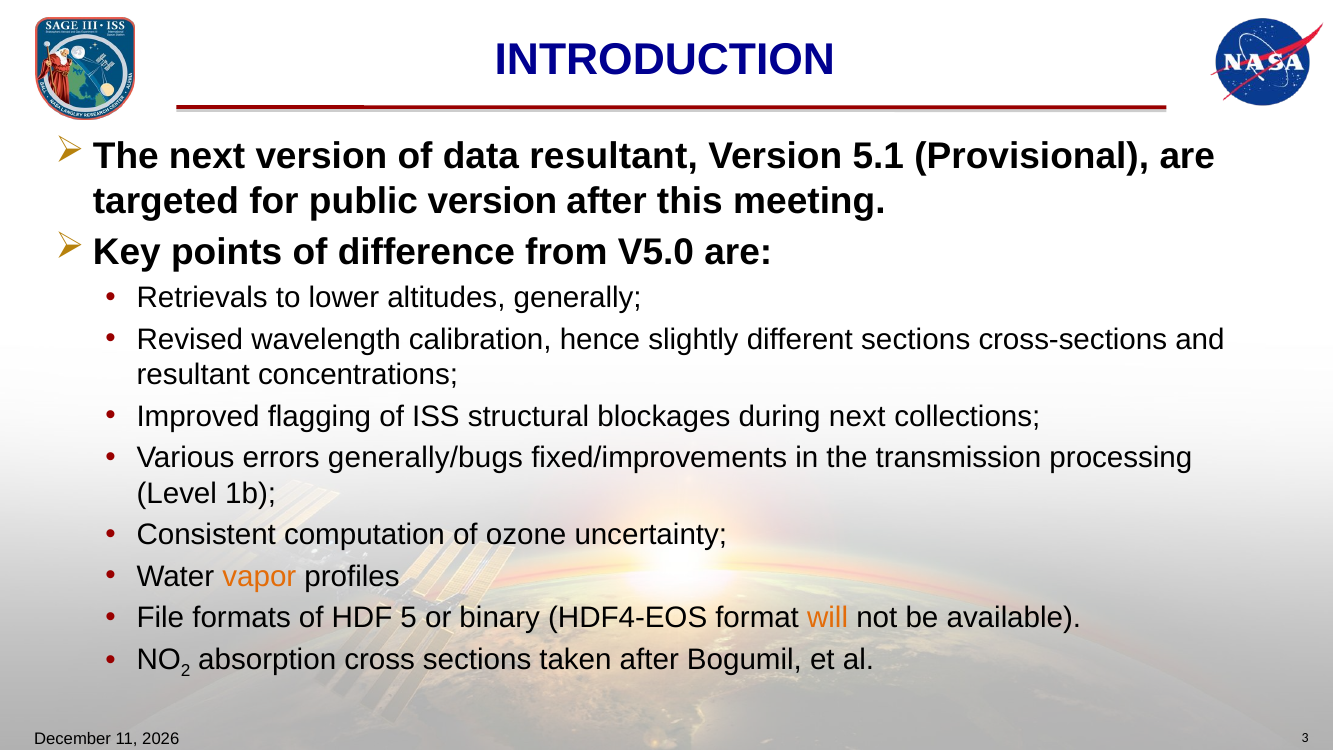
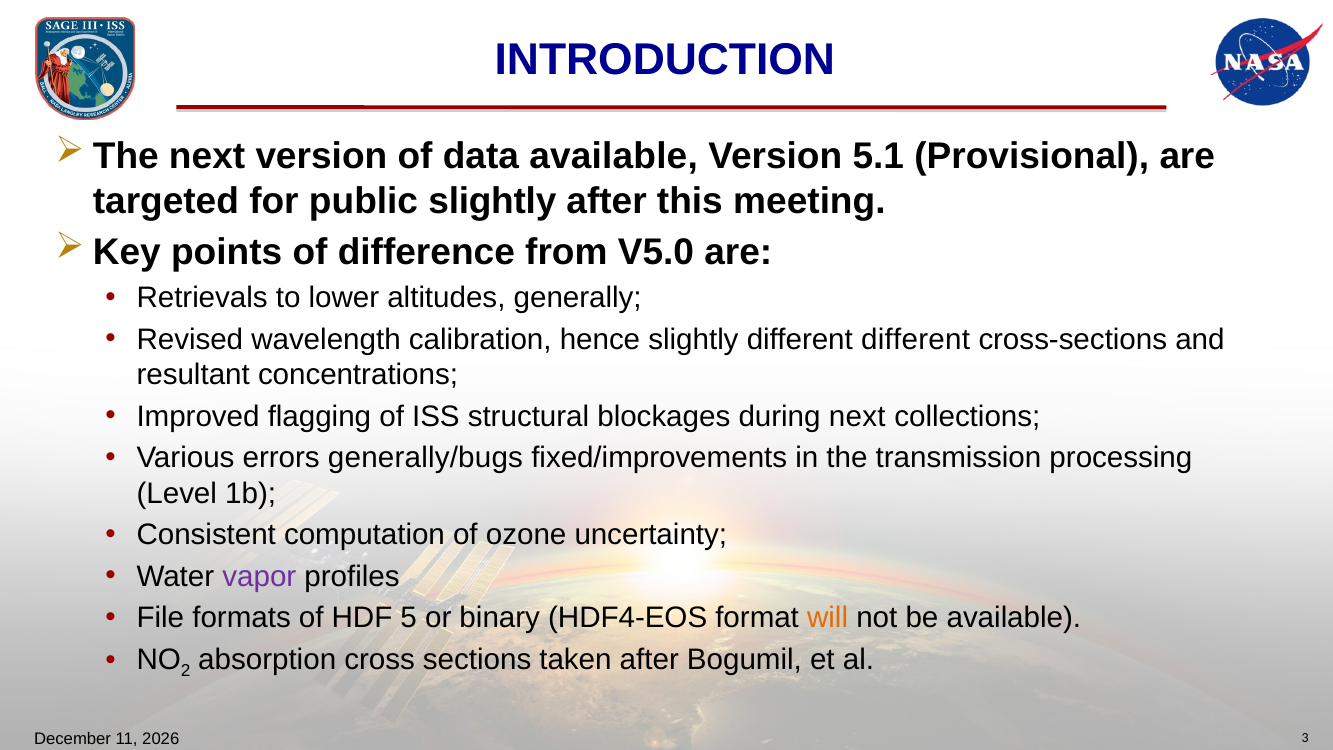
data resultant: resultant -> available
public version: version -> slightly
different sections: sections -> different
vapor colour: orange -> purple
